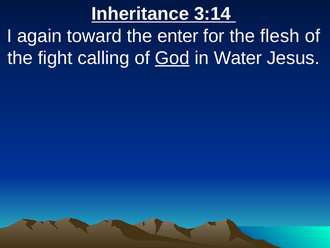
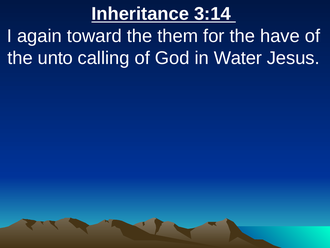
enter: enter -> them
flesh: flesh -> have
fight: fight -> unto
God underline: present -> none
